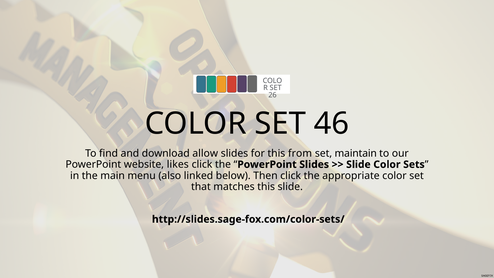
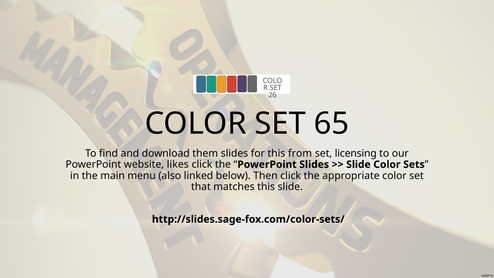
46: 46 -> 65
allow: allow -> them
maintain: maintain -> licensing
